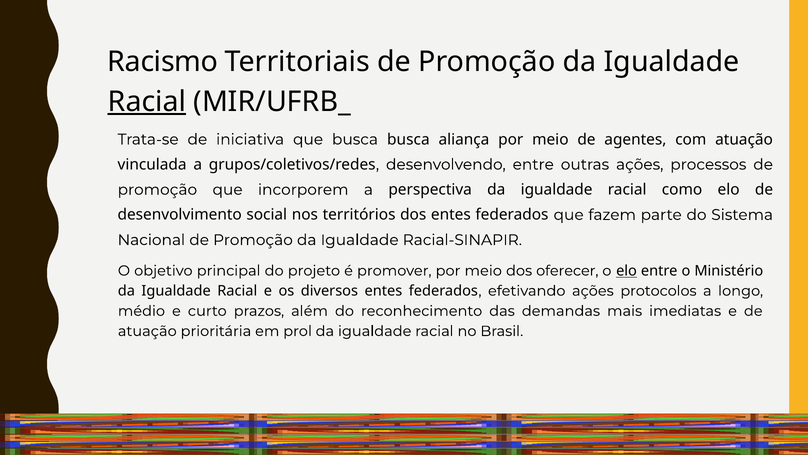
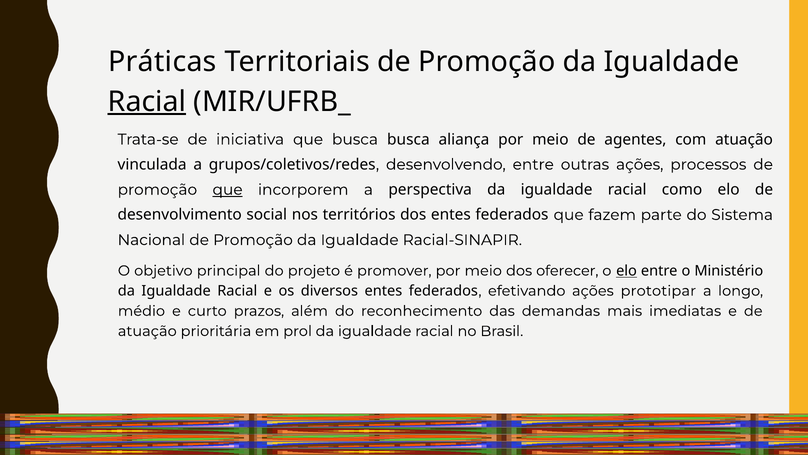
Racismo: Racismo -> Práticas
que at (228, 189) underline: none -> present
protocolos: protocolos -> prototipar
